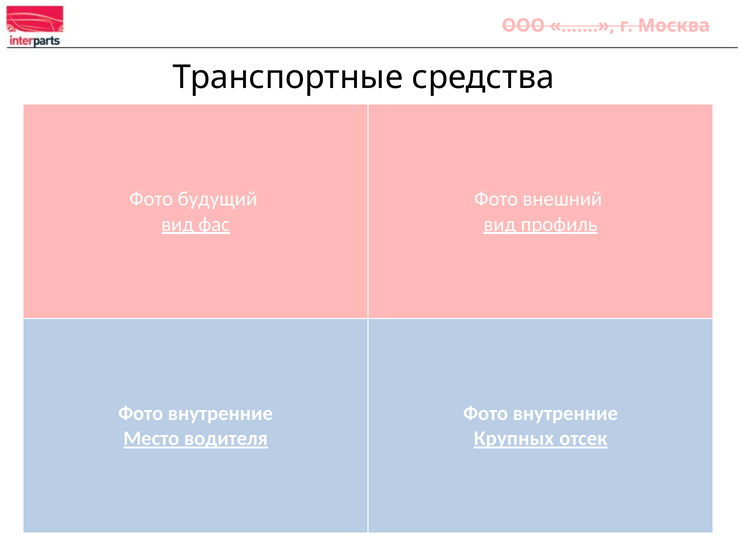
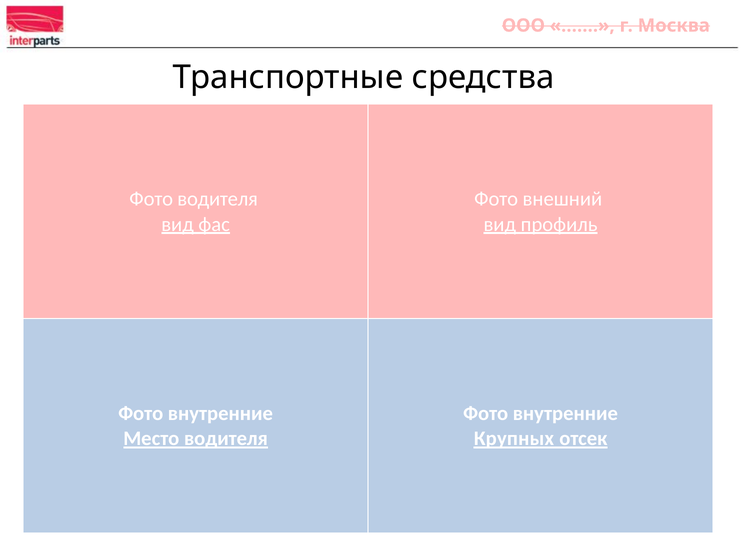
Фото будущий: будущий -> водителя
